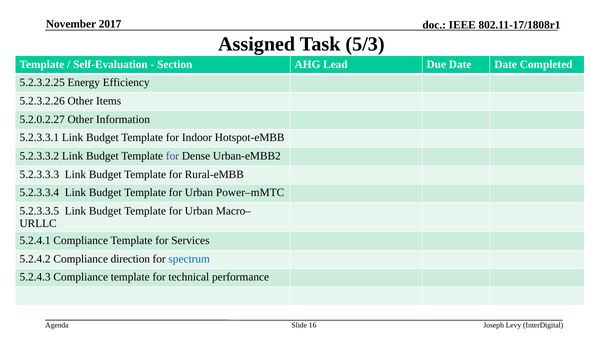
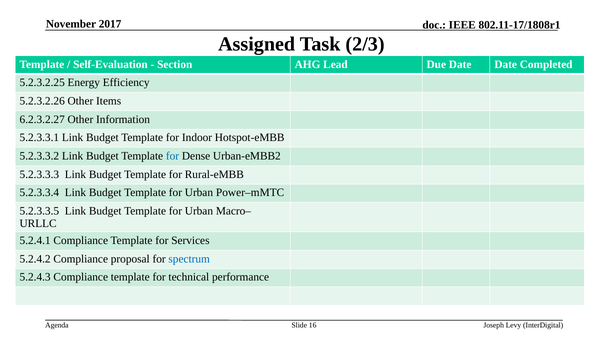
5/3: 5/3 -> 2/3
5.2.0.2.27: 5.2.0.2.27 -> 6.2.3.2.27
for at (173, 156) colour: purple -> blue
direction: direction -> proposal
